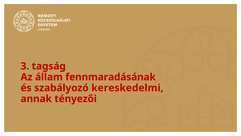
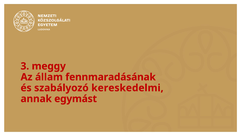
tagság: tagság -> meggy
tényezői: tényezői -> egymást
